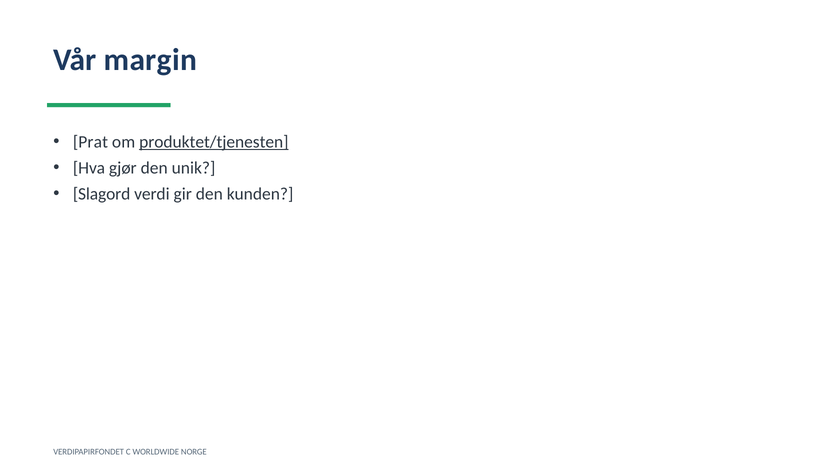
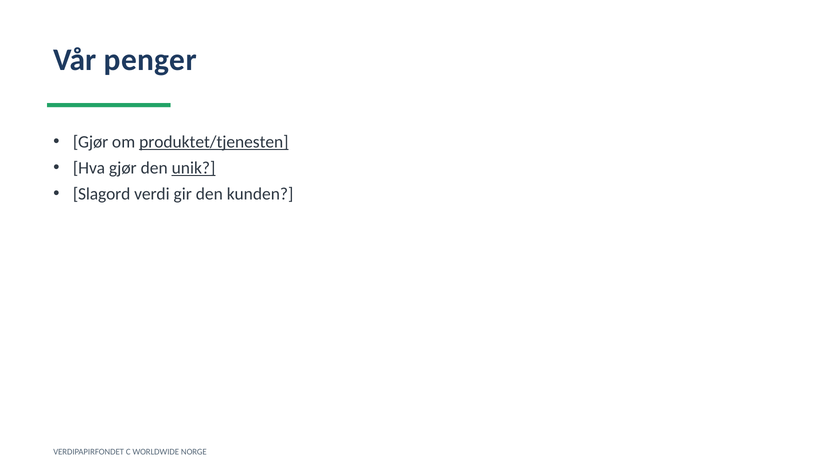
margin: margin -> penger
Prat at (90, 142): Prat -> Gjør
unik underline: none -> present
